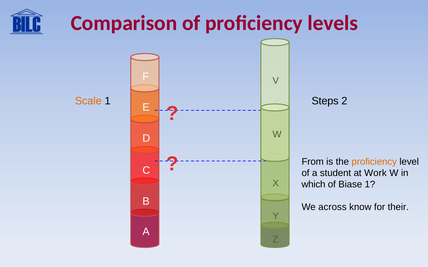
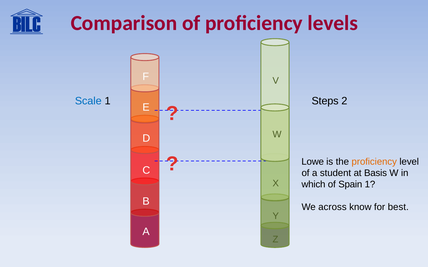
Scale colour: orange -> blue
From: From -> Lowe
Work: Work -> Basis
Biase: Biase -> Spain
their: their -> best
